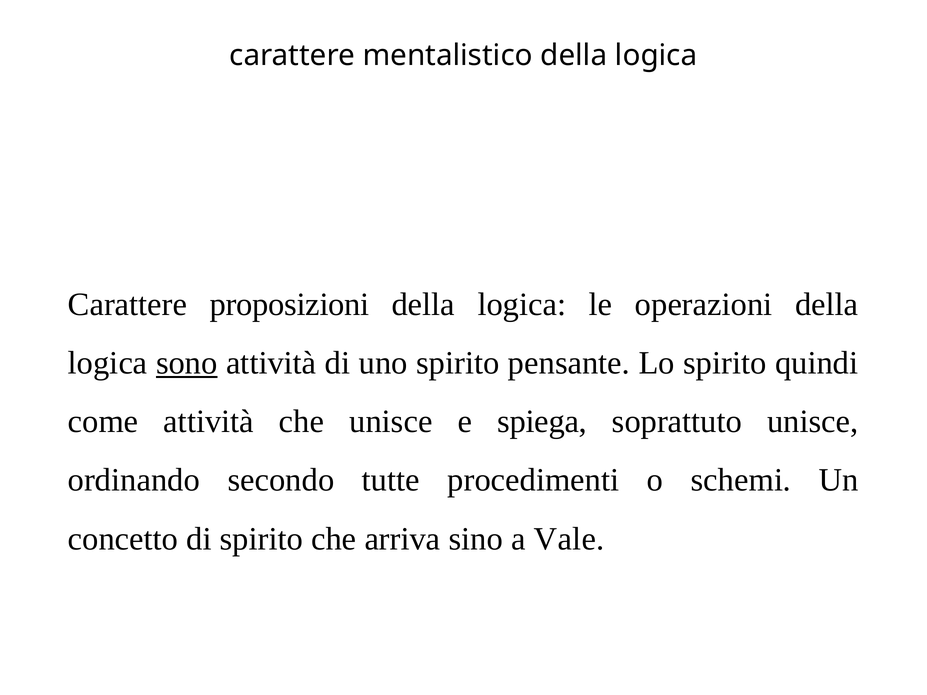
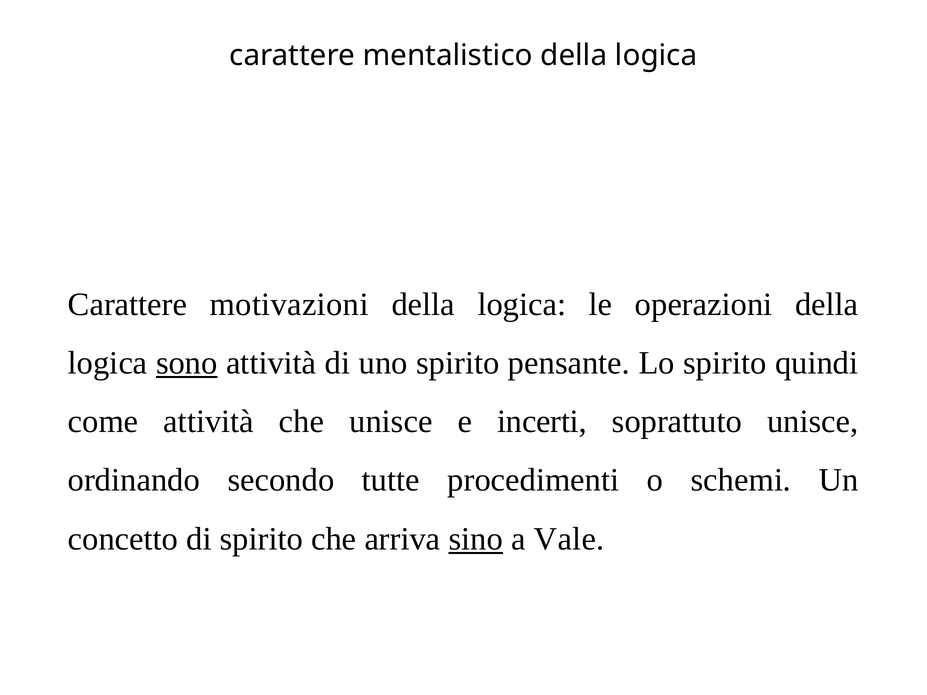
proposizioni: proposizioni -> motivazioni
spiega: spiega -> incerti
sino underline: none -> present
